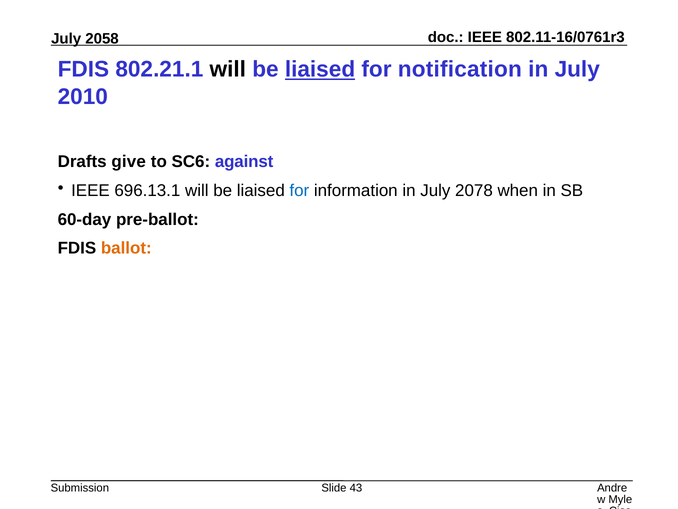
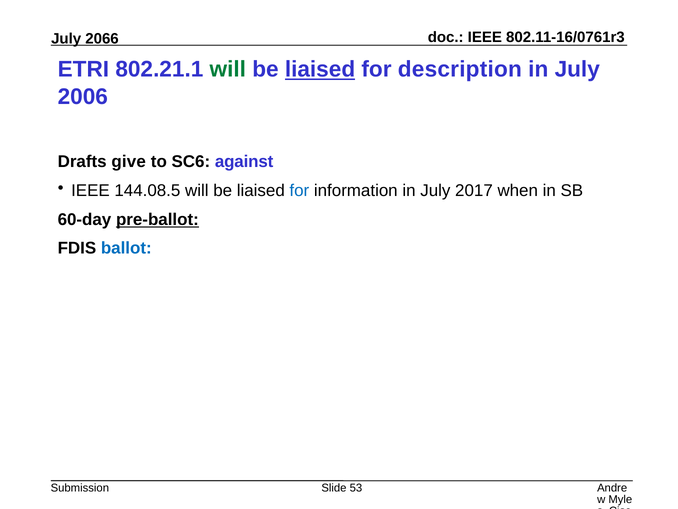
2058: 2058 -> 2066
FDIS at (83, 69): FDIS -> ETRI
will at (228, 69) colour: black -> green
notification: notification -> description
2010: 2010 -> 2006
696.13.1: 696.13.1 -> 144.08.5
2078: 2078 -> 2017
pre-ballot underline: none -> present
ballot colour: orange -> blue
43: 43 -> 53
